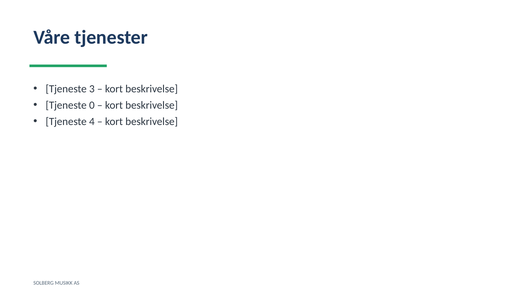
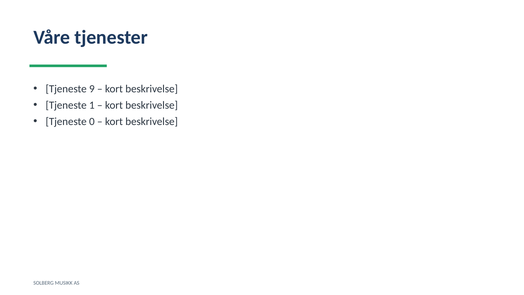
3: 3 -> 9
0: 0 -> 1
4: 4 -> 0
